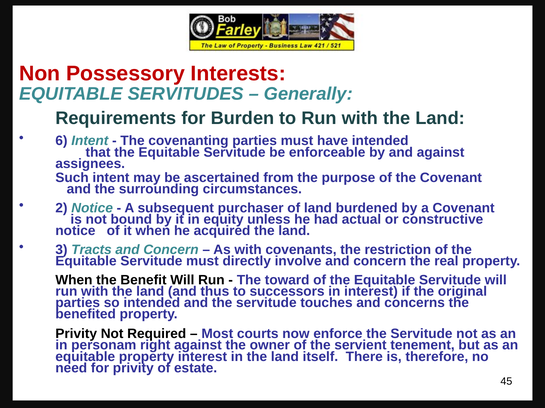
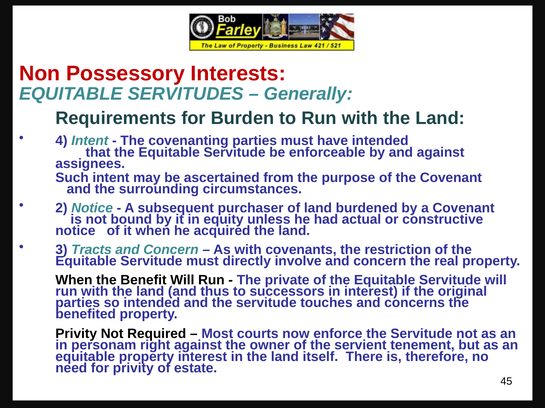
6: 6 -> 4
toward: toward -> private
